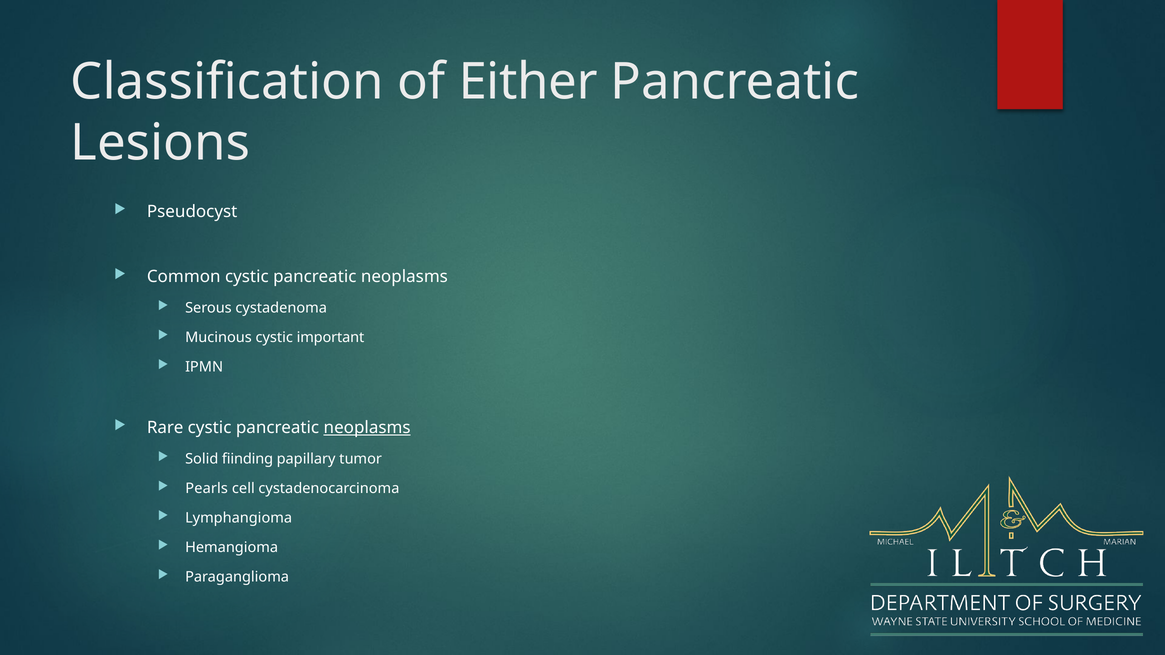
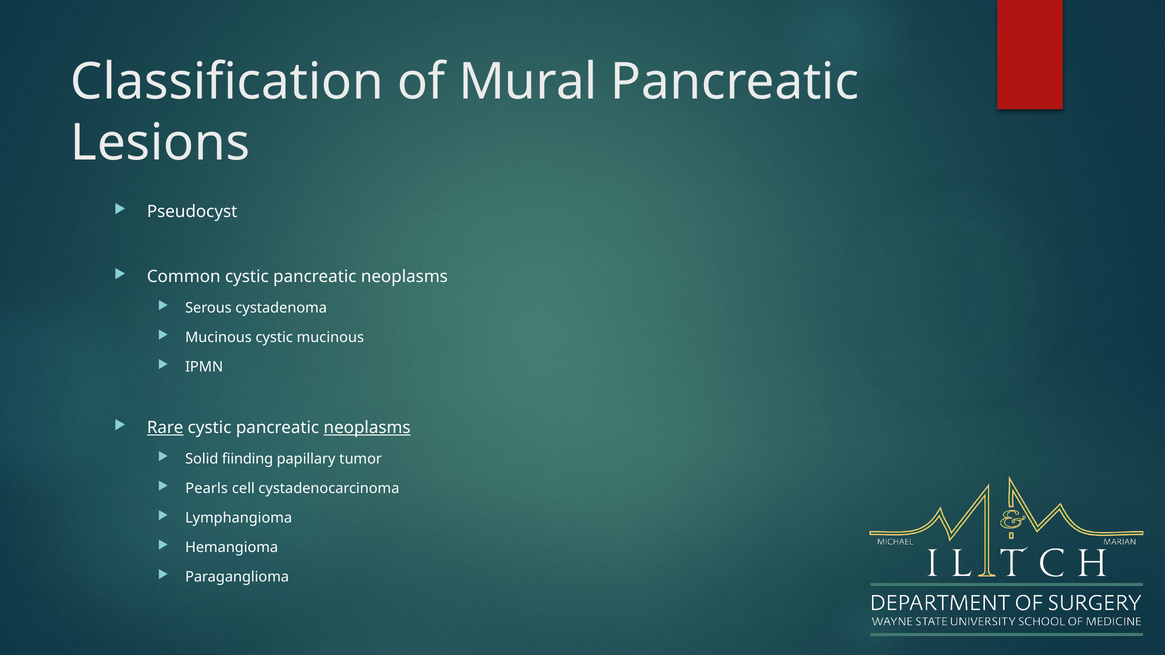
Either: Either -> Mural
cystic important: important -> mucinous
Rare underline: none -> present
